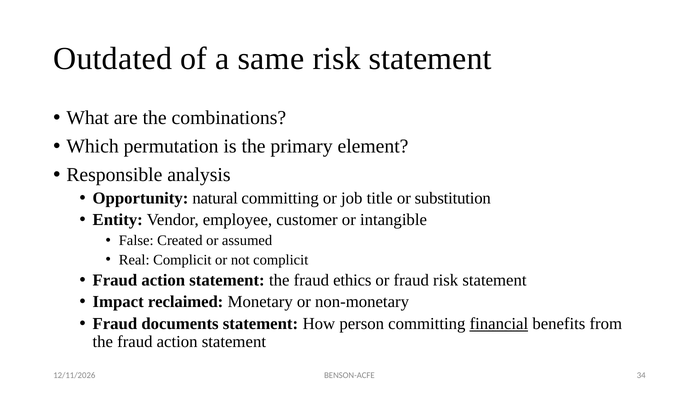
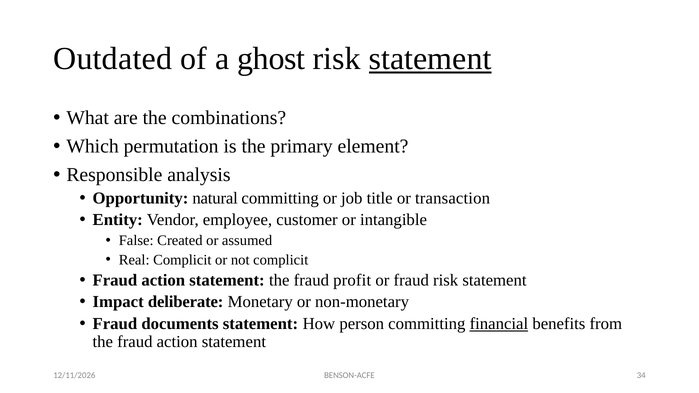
same: same -> ghost
statement at (430, 59) underline: none -> present
substitution: substitution -> transaction
ethics: ethics -> profit
reclaimed: reclaimed -> deliberate
